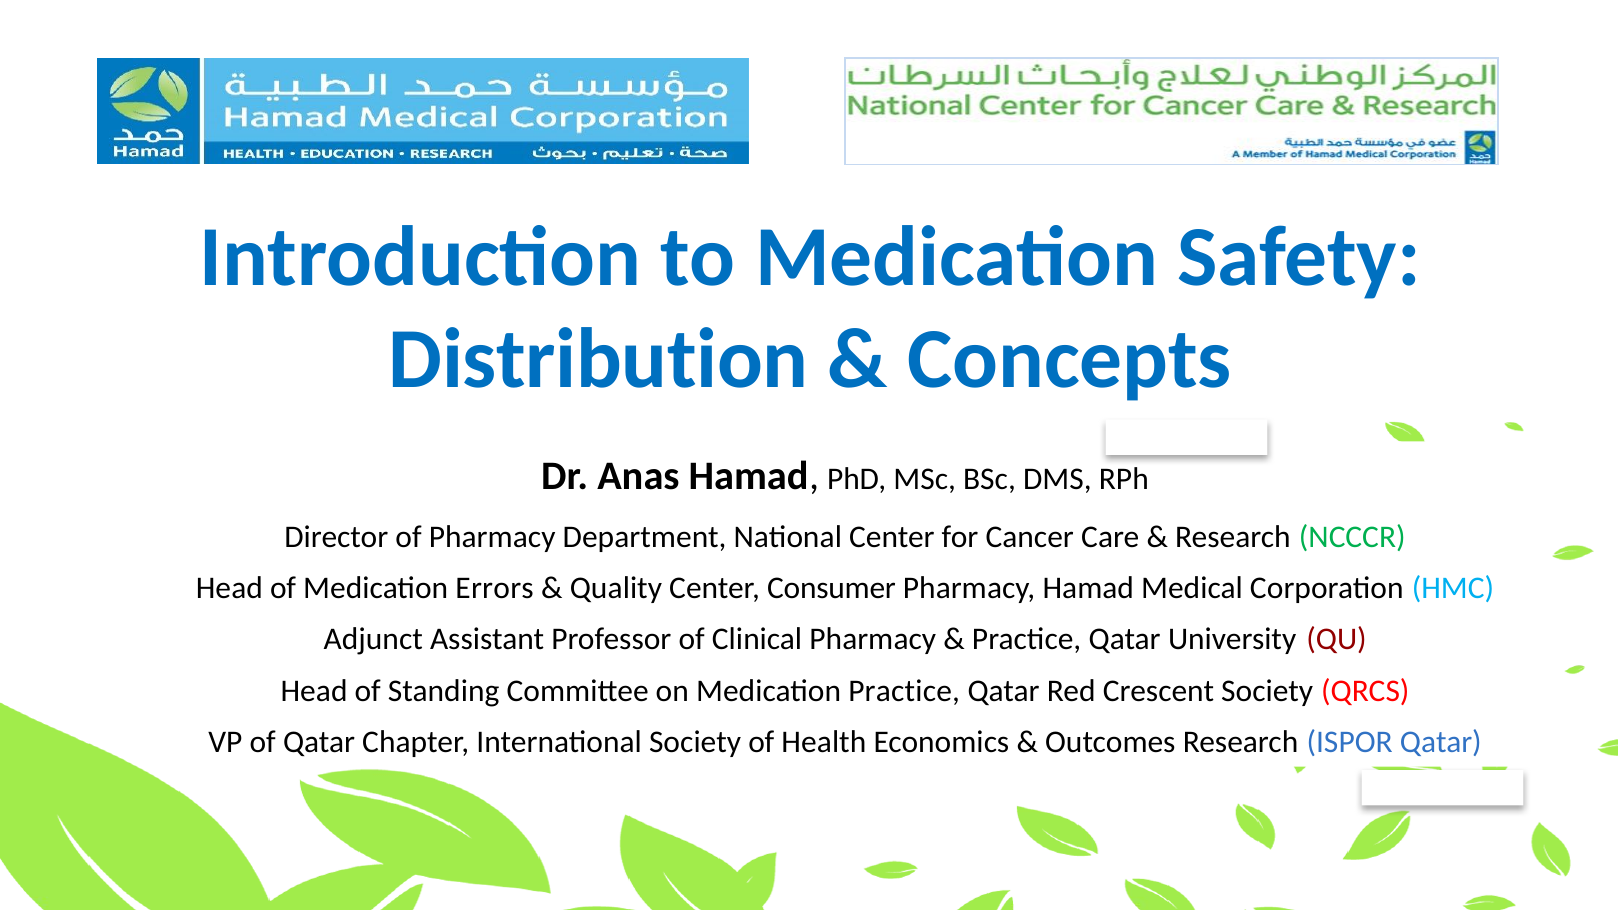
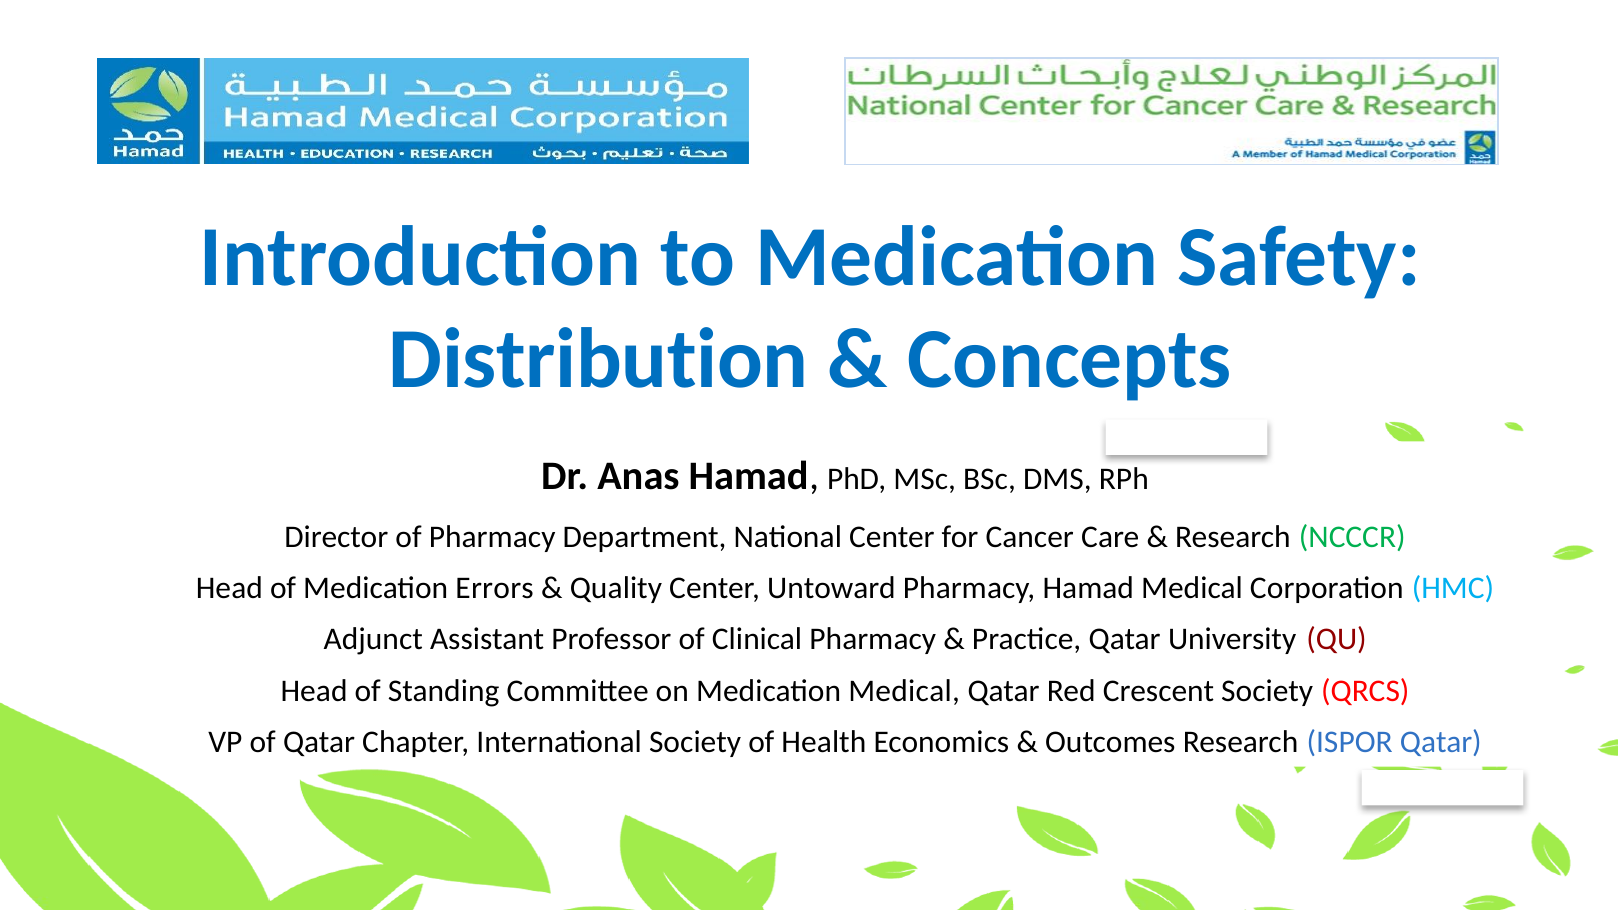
Consumer: Consumer -> Untoward
Medication Practice: Practice -> Medical
